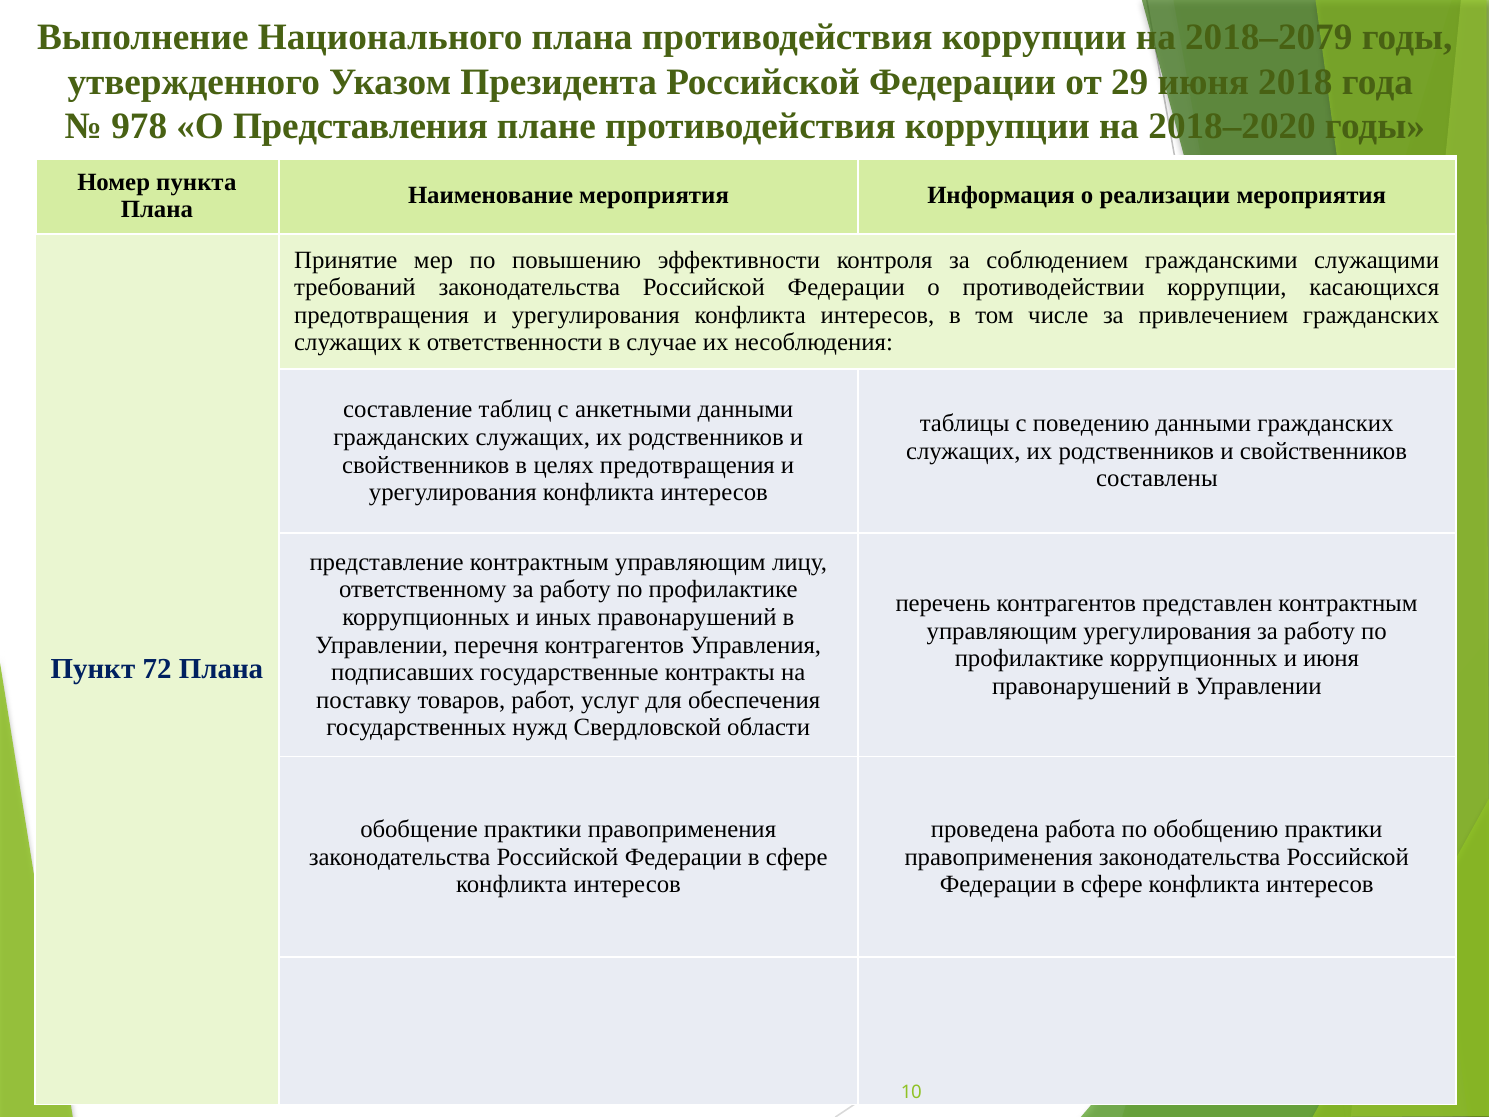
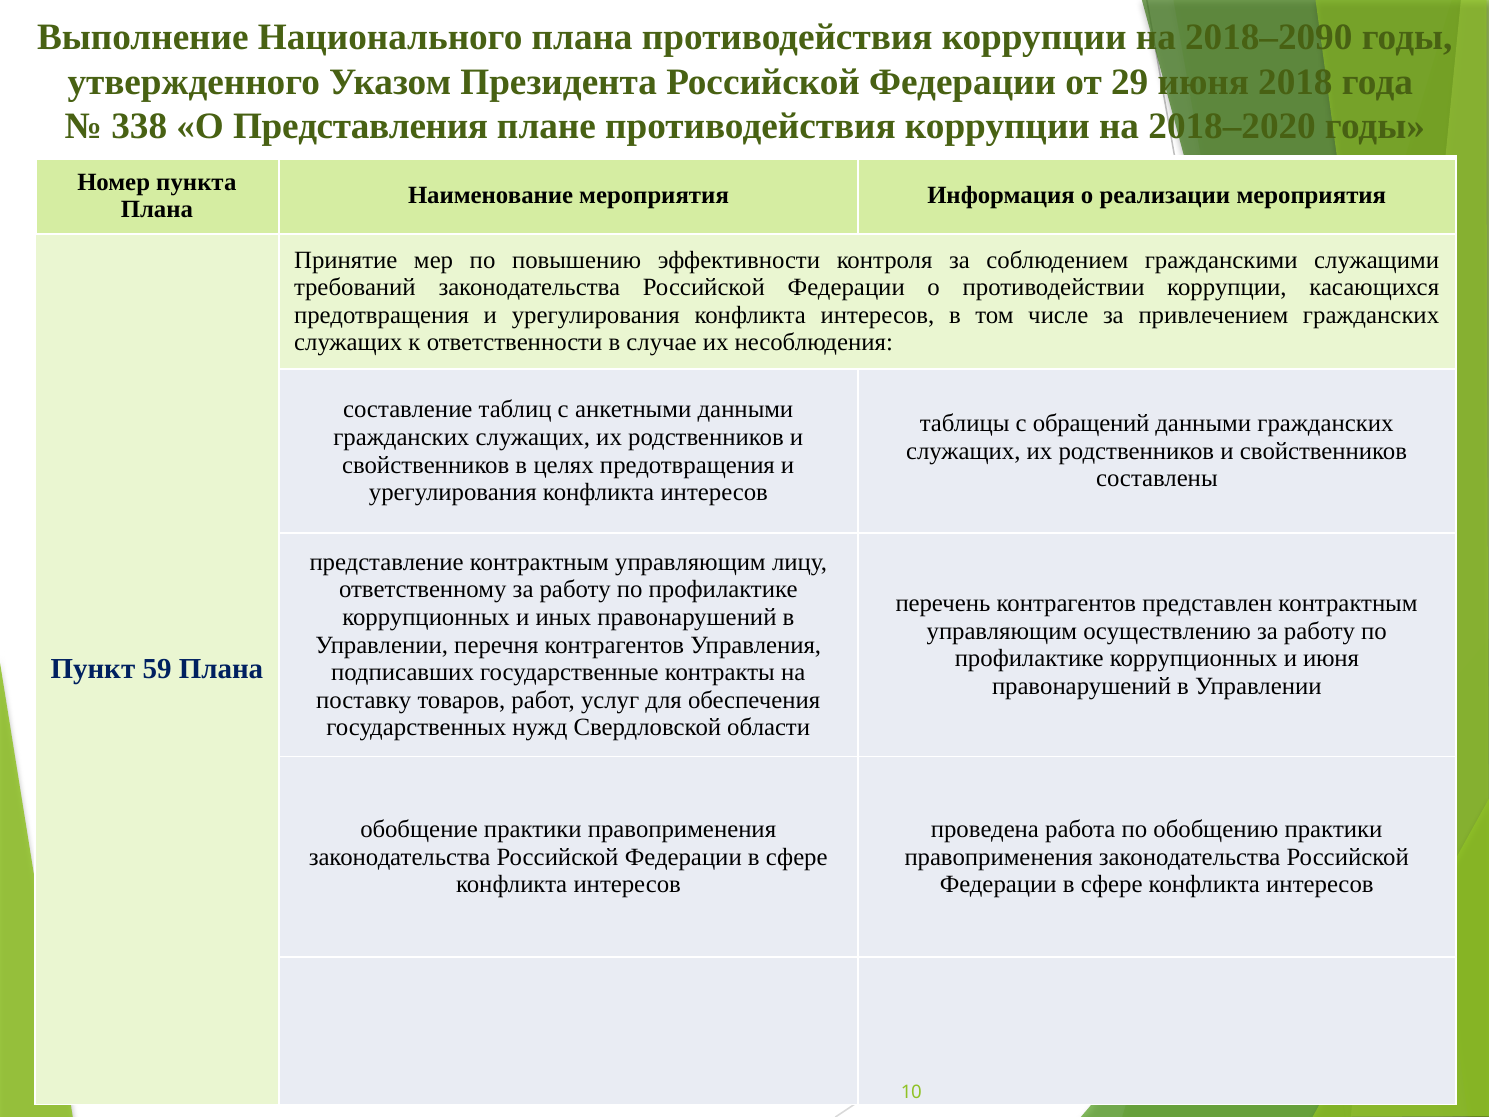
2018–2079: 2018–2079 -> 2018–2090
978: 978 -> 338
поведению: поведению -> обращений
управляющим урегулирования: урегулирования -> осуществлению
72: 72 -> 59
